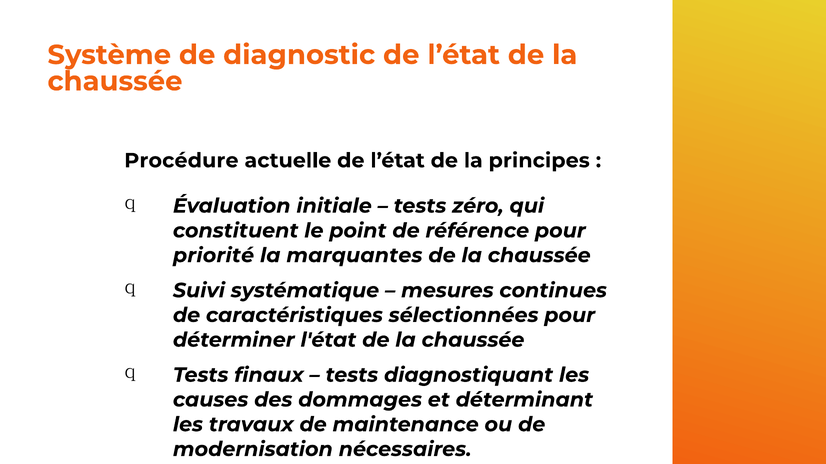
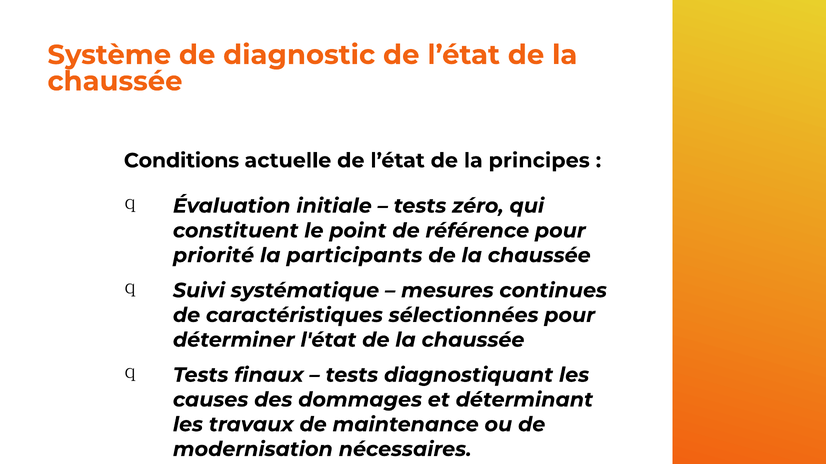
Procédure: Procédure -> Conditions
marquantes: marquantes -> participants
